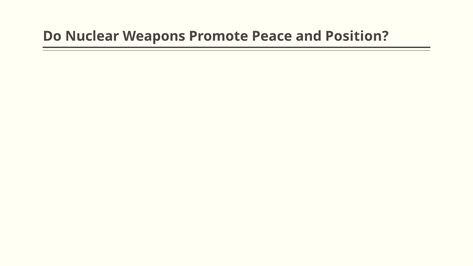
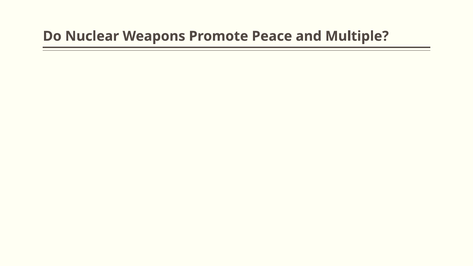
Position: Position -> Multiple
